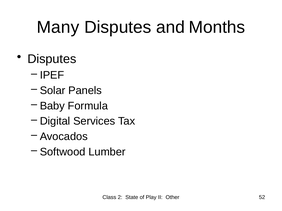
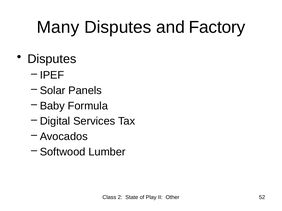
Months: Months -> Factory
